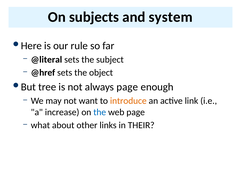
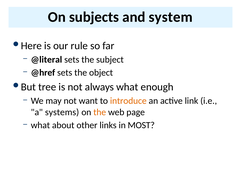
always page: page -> what
increase: increase -> systems
the at (100, 112) colour: blue -> orange
THEIR: THEIR -> MOST
